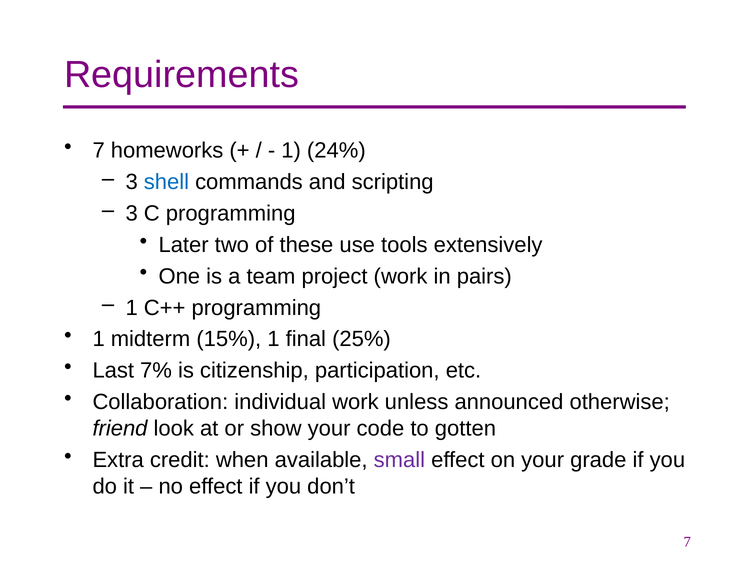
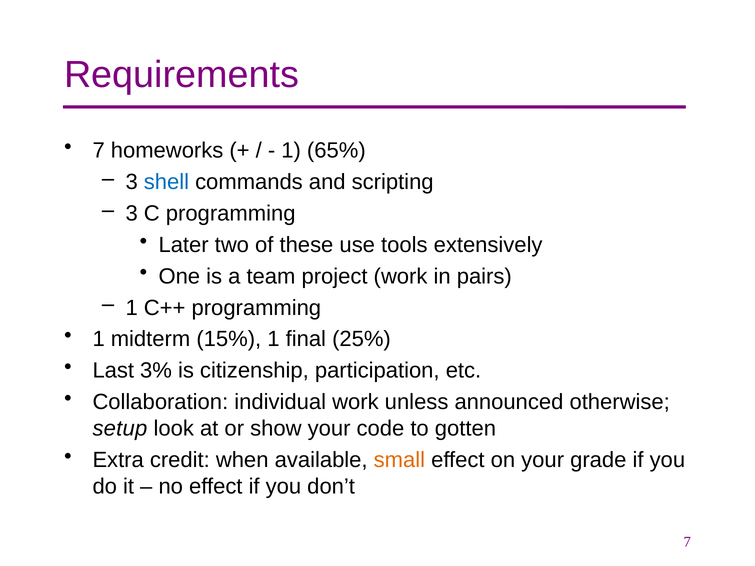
24%: 24% -> 65%
7%: 7% -> 3%
friend: friend -> setup
small colour: purple -> orange
